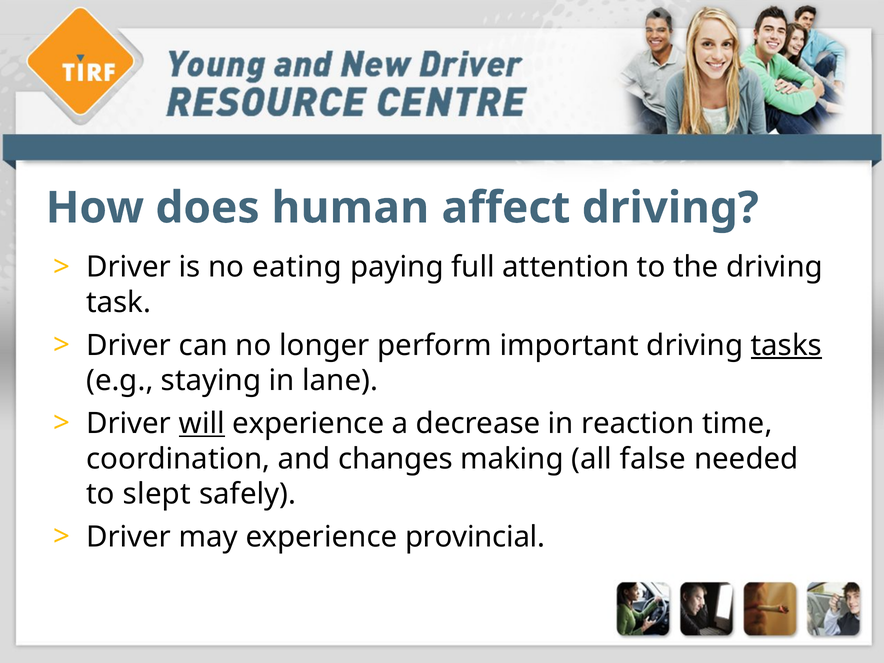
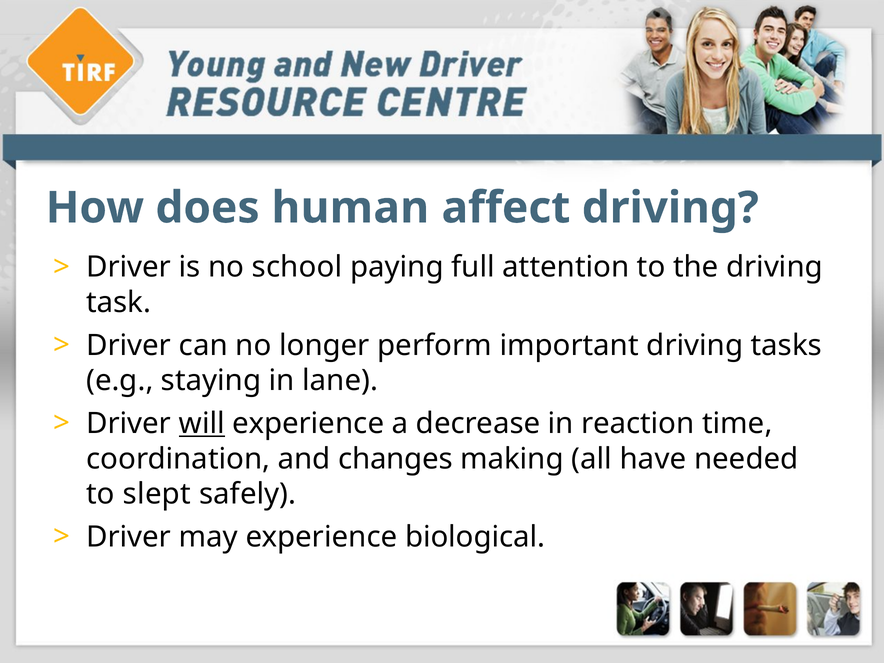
eating: eating -> school
tasks underline: present -> none
false: false -> have
provincial: provincial -> biological
